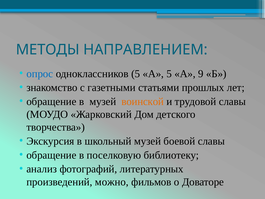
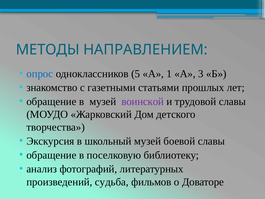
А 5: 5 -> 1
9: 9 -> 3
воинской colour: orange -> purple
можно: можно -> судьба
